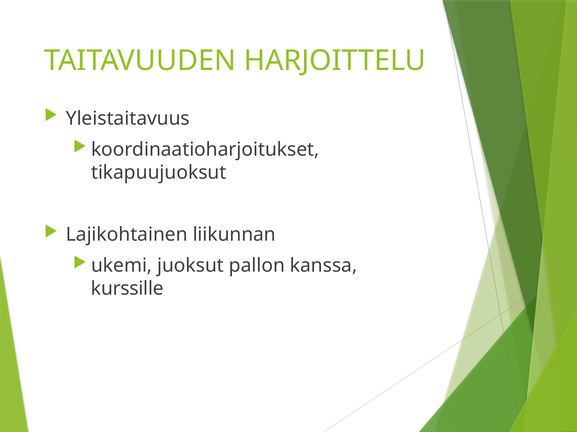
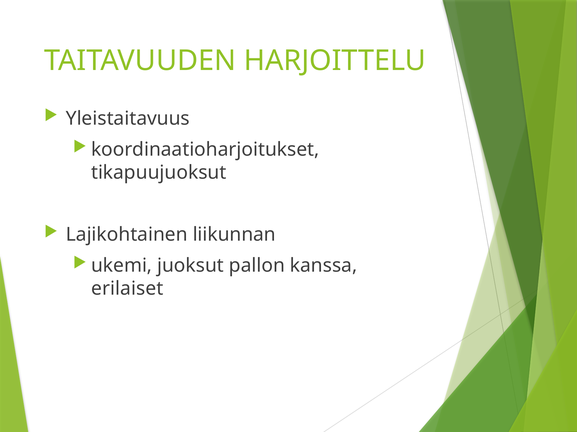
kurssille: kurssille -> erilaiset
